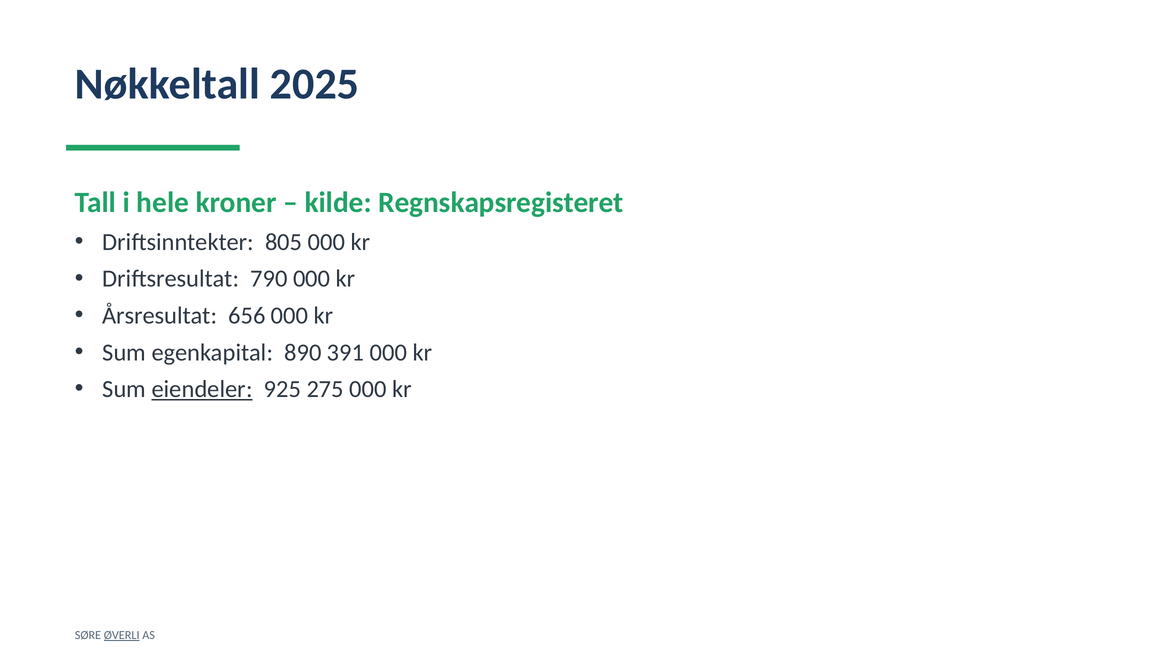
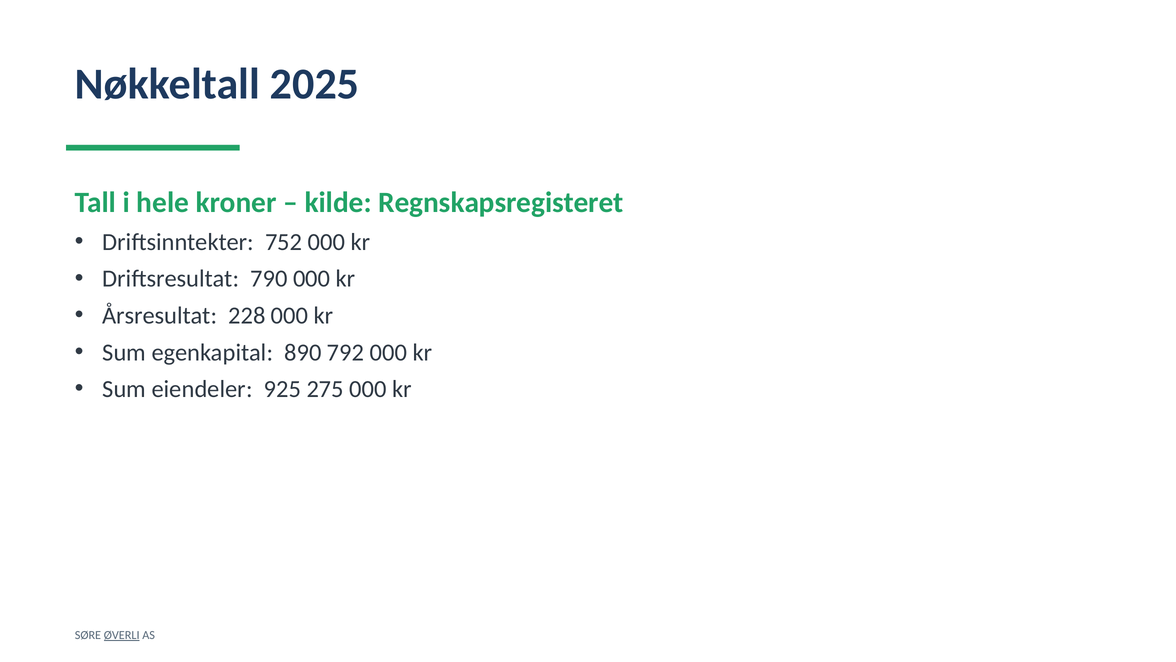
805: 805 -> 752
656: 656 -> 228
391: 391 -> 792
eiendeler underline: present -> none
